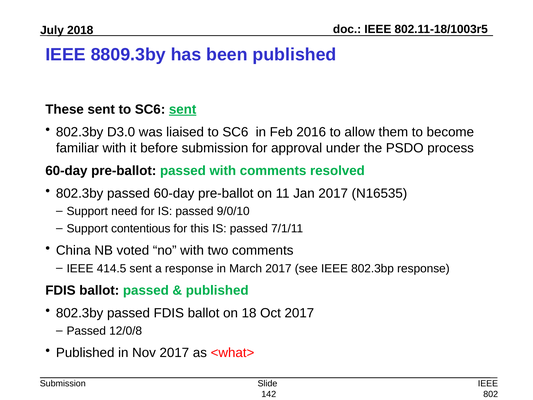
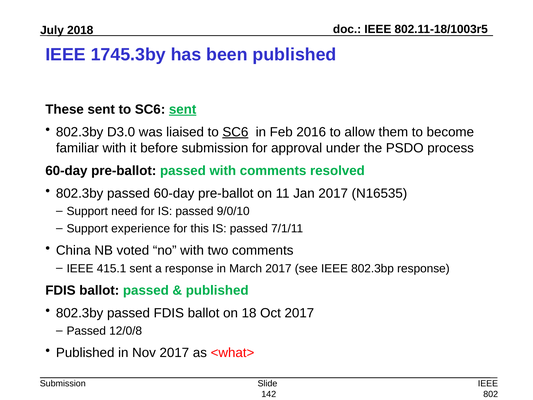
8809.3by: 8809.3by -> 1745.3by
SC6 at (235, 132) underline: none -> present
contentious: contentious -> experience
414.5: 414.5 -> 415.1
